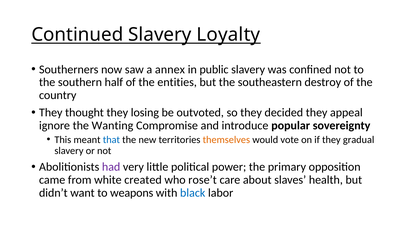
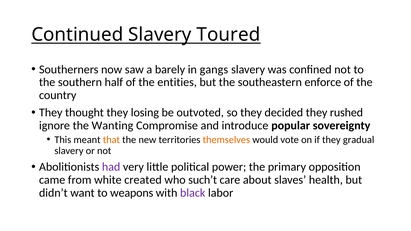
Loyalty: Loyalty -> Toured
annex: annex -> barely
public: public -> gangs
destroy: destroy -> enforce
appeal: appeal -> rushed
that colour: blue -> orange
rose’t: rose’t -> such’t
black colour: blue -> purple
